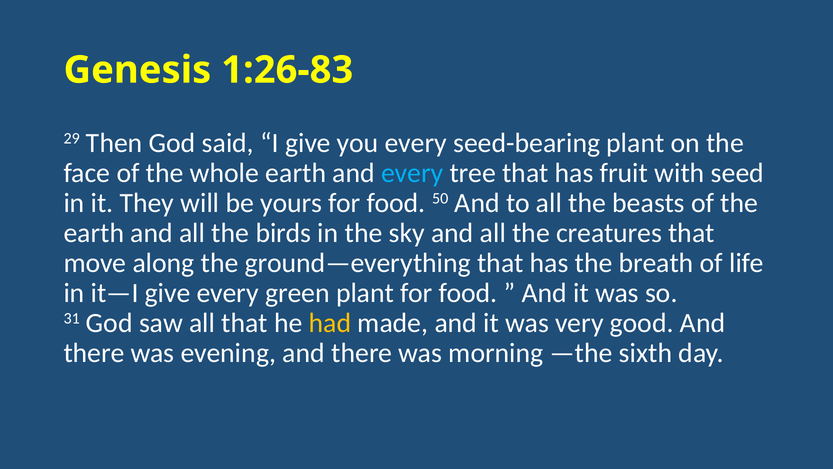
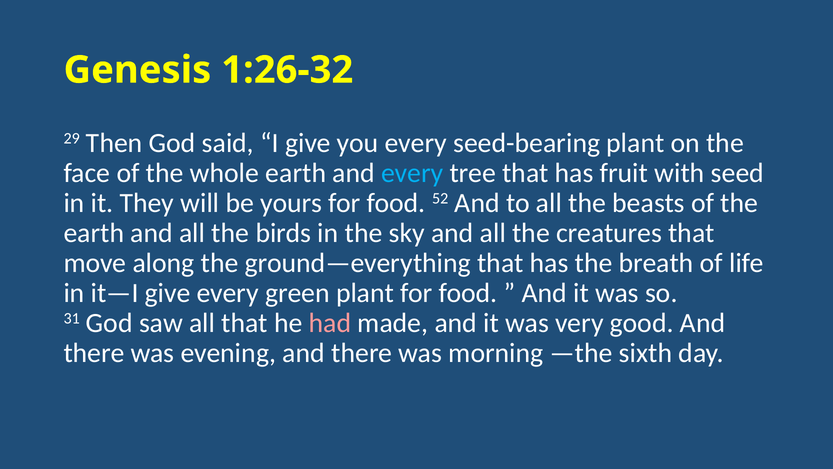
1:26-83: 1:26-83 -> 1:26-32
50: 50 -> 52
had colour: yellow -> pink
